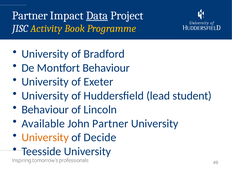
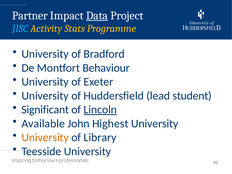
JISC colour: white -> light blue
Book: Book -> Stats
Behaviour at (45, 110): Behaviour -> Significant
Lincoln underline: none -> present
John Partner: Partner -> Highest
Decide: Decide -> Library
